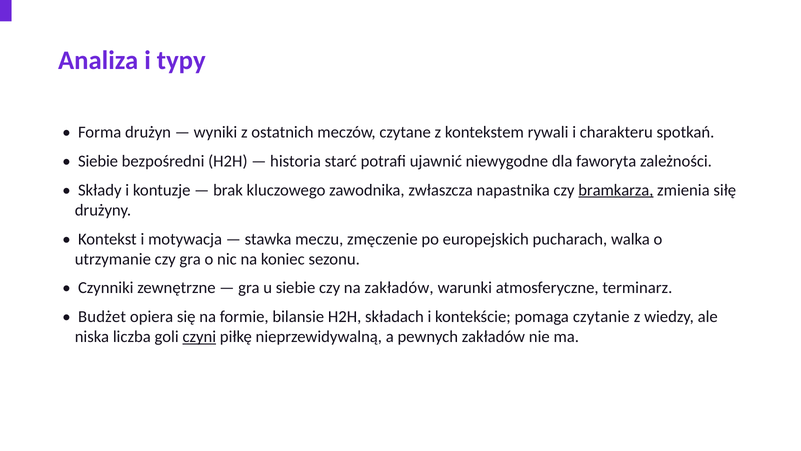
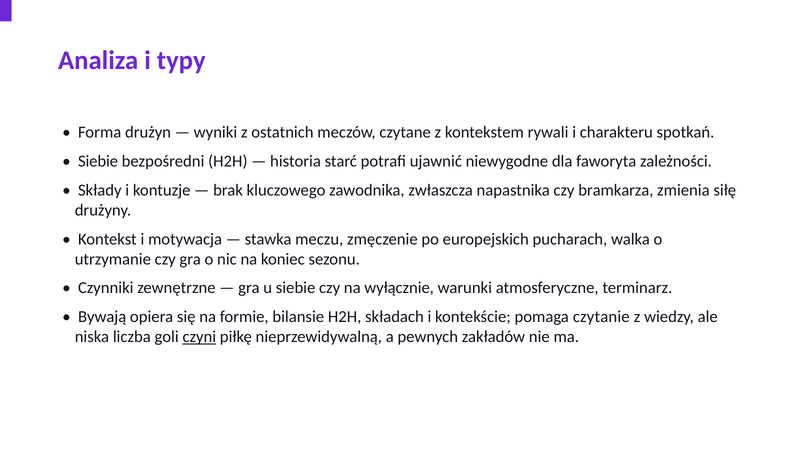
bramkarza underline: present -> none
na zakładów: zakładów -> wyłącznie
Budżet: Budżet -> Bywają
